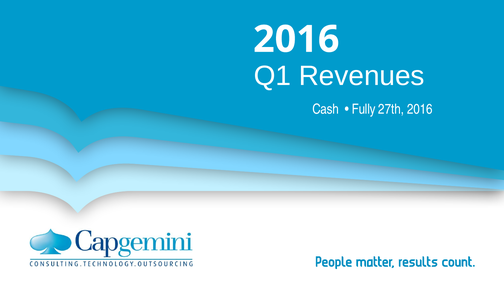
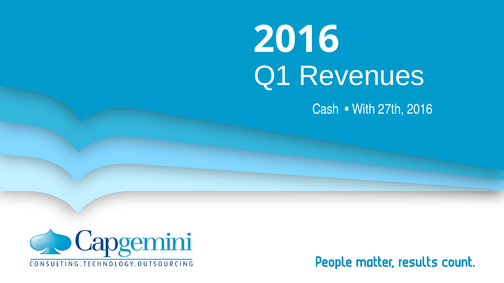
Fully: Fully -> With
